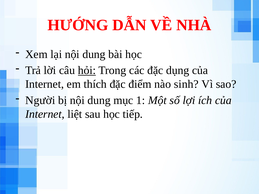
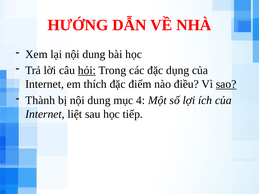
sinh: sinh -> điều
sao underline: none -> present
Người: Người -> Thành
1: 1 -> 4
